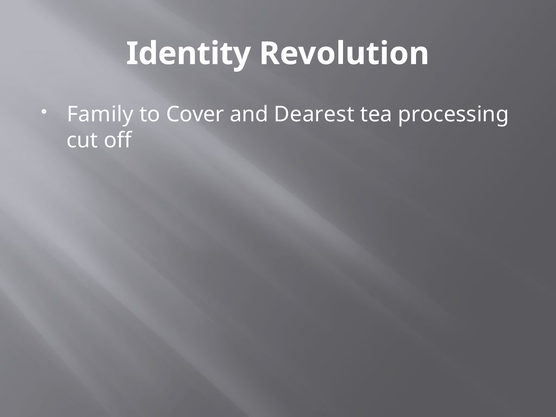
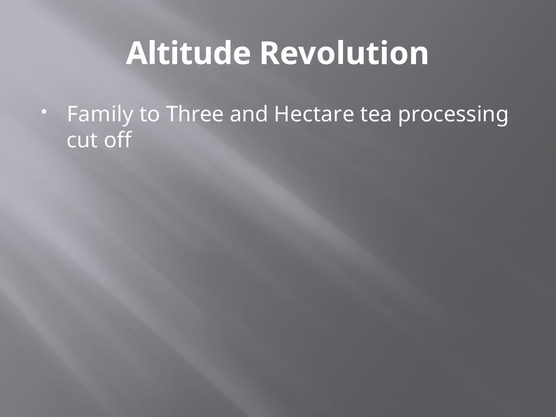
Identity: Identity -> Altitude
Cover: Cover -> Three
Dearest: Dearest -> Hectare
